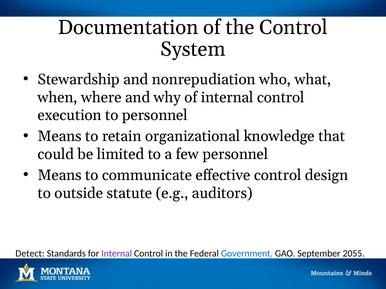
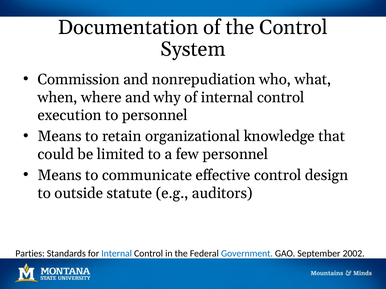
Stewardship: Stewardship -> Commission
Detect: Detect -> Parties
Internal at (117, 254) colour: purple -> blue
2055: 2055 -> 2002
